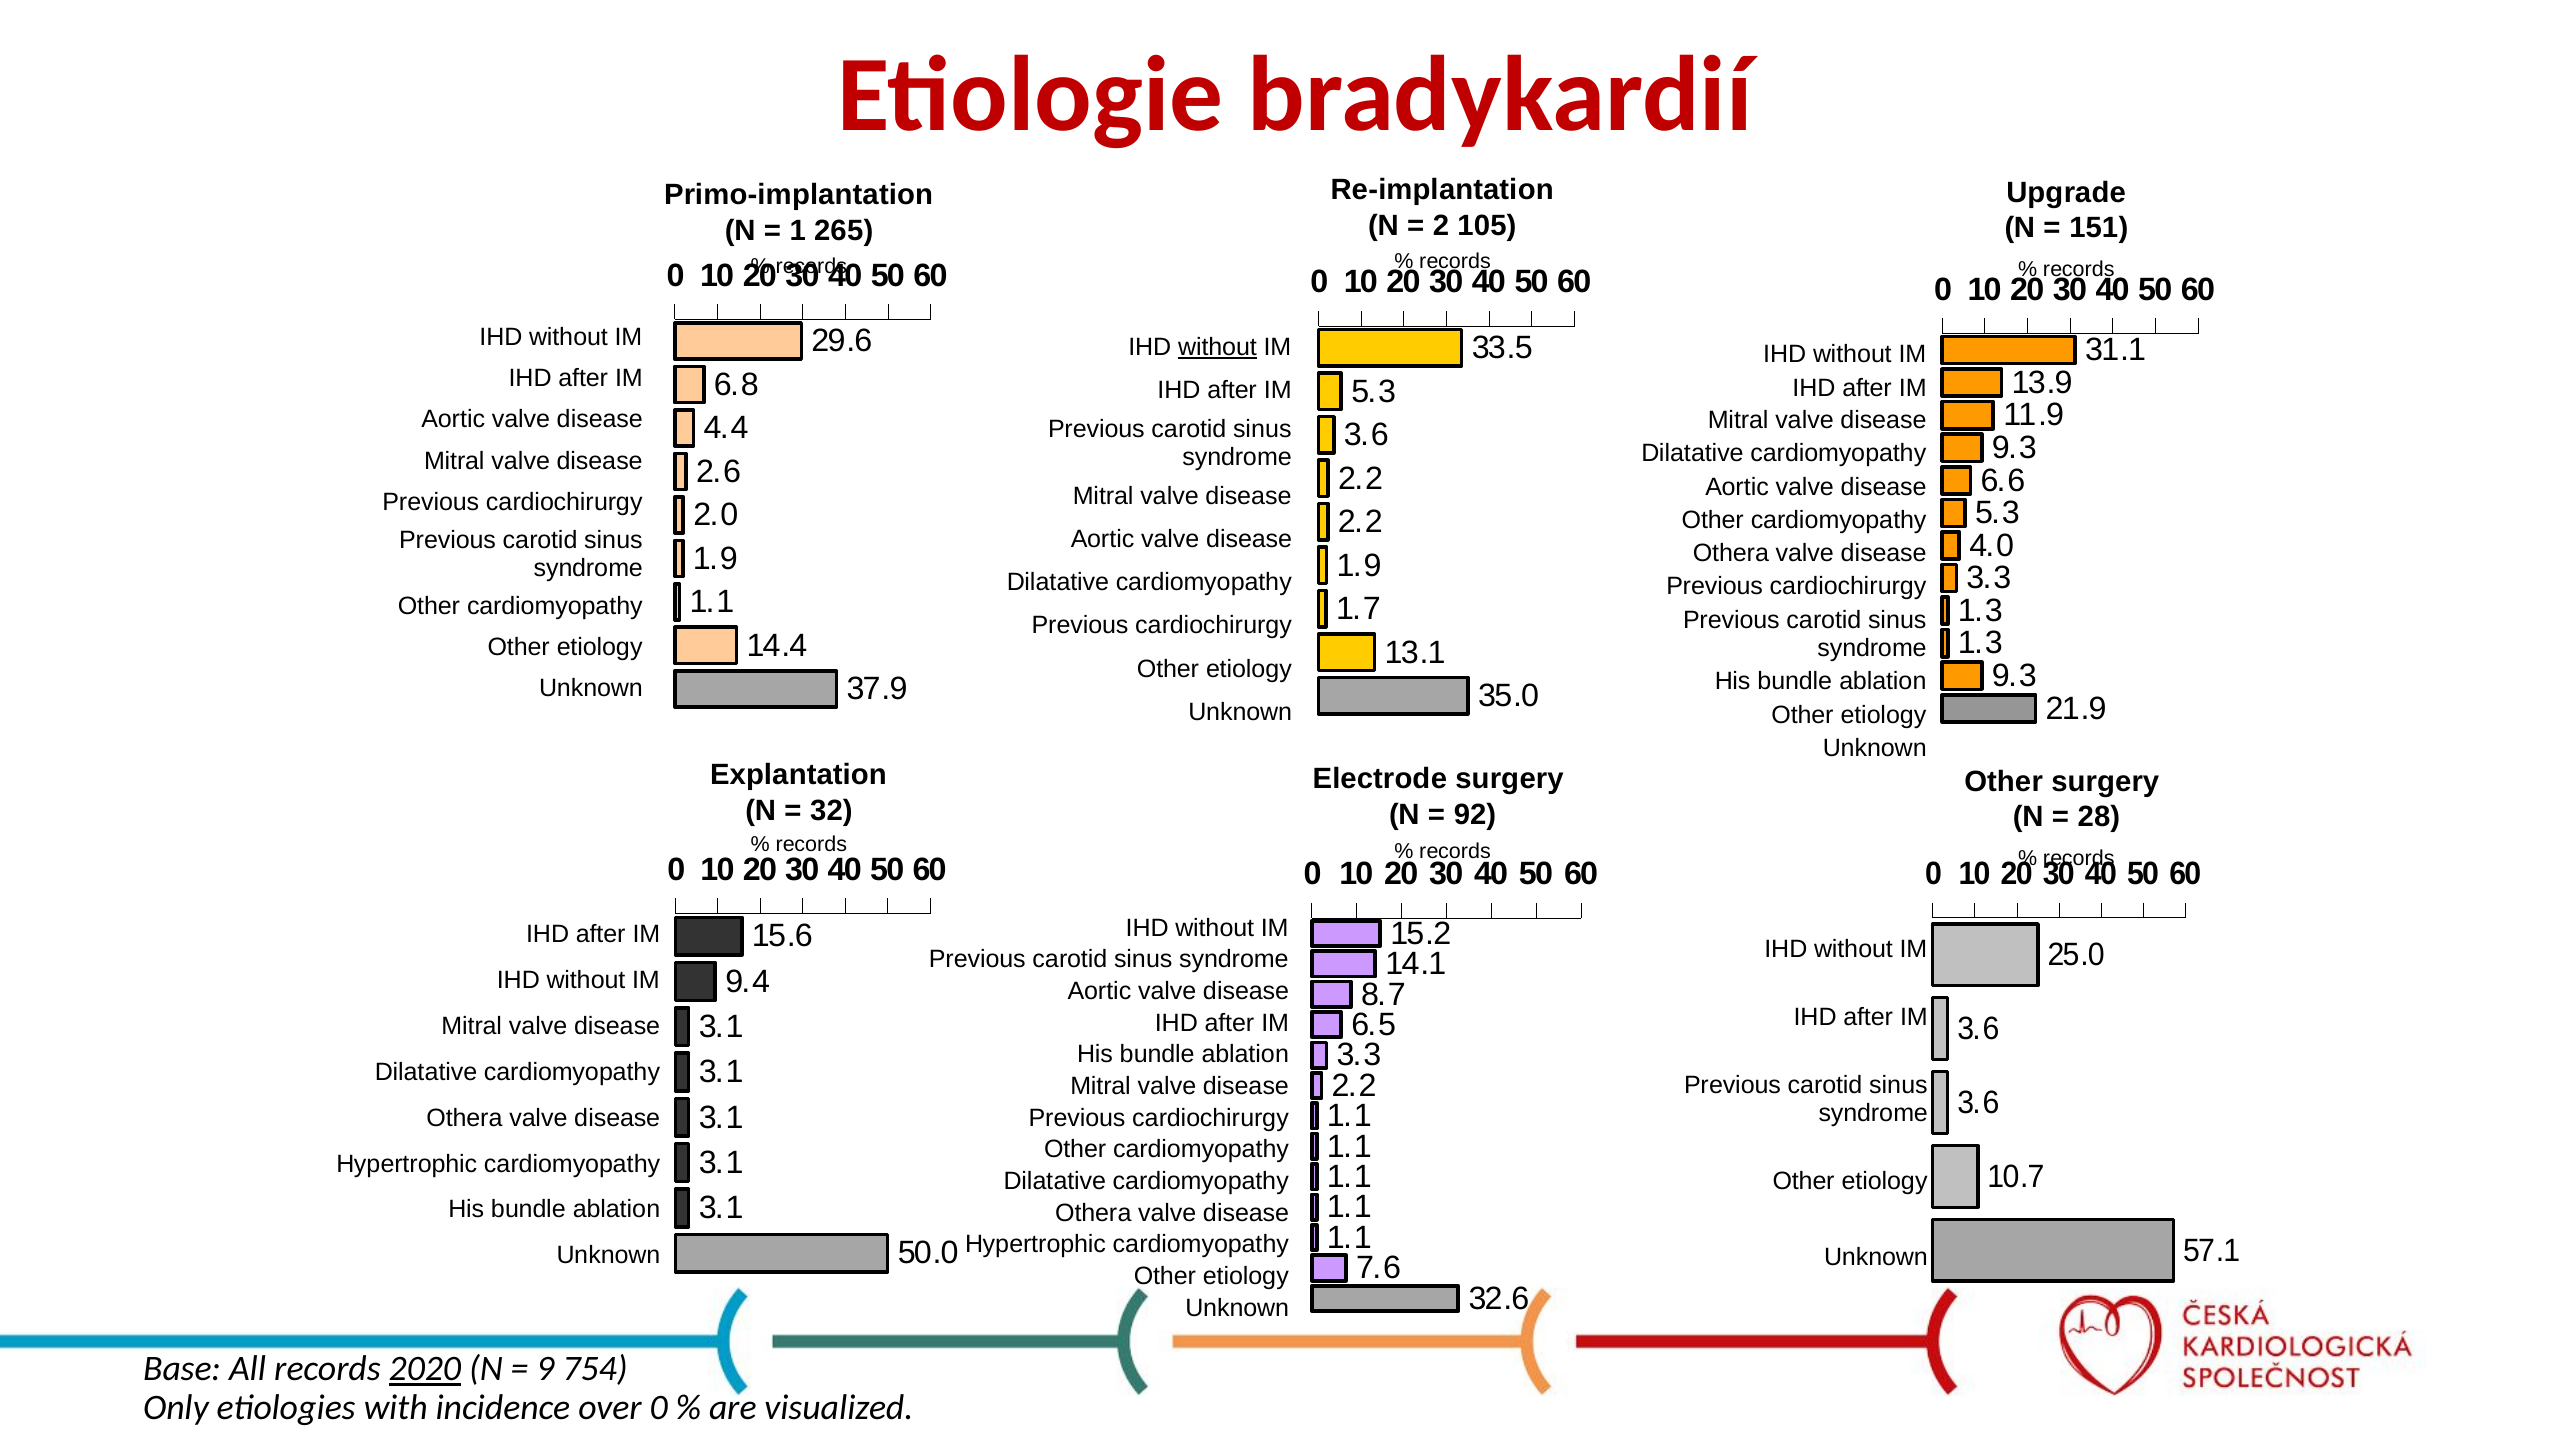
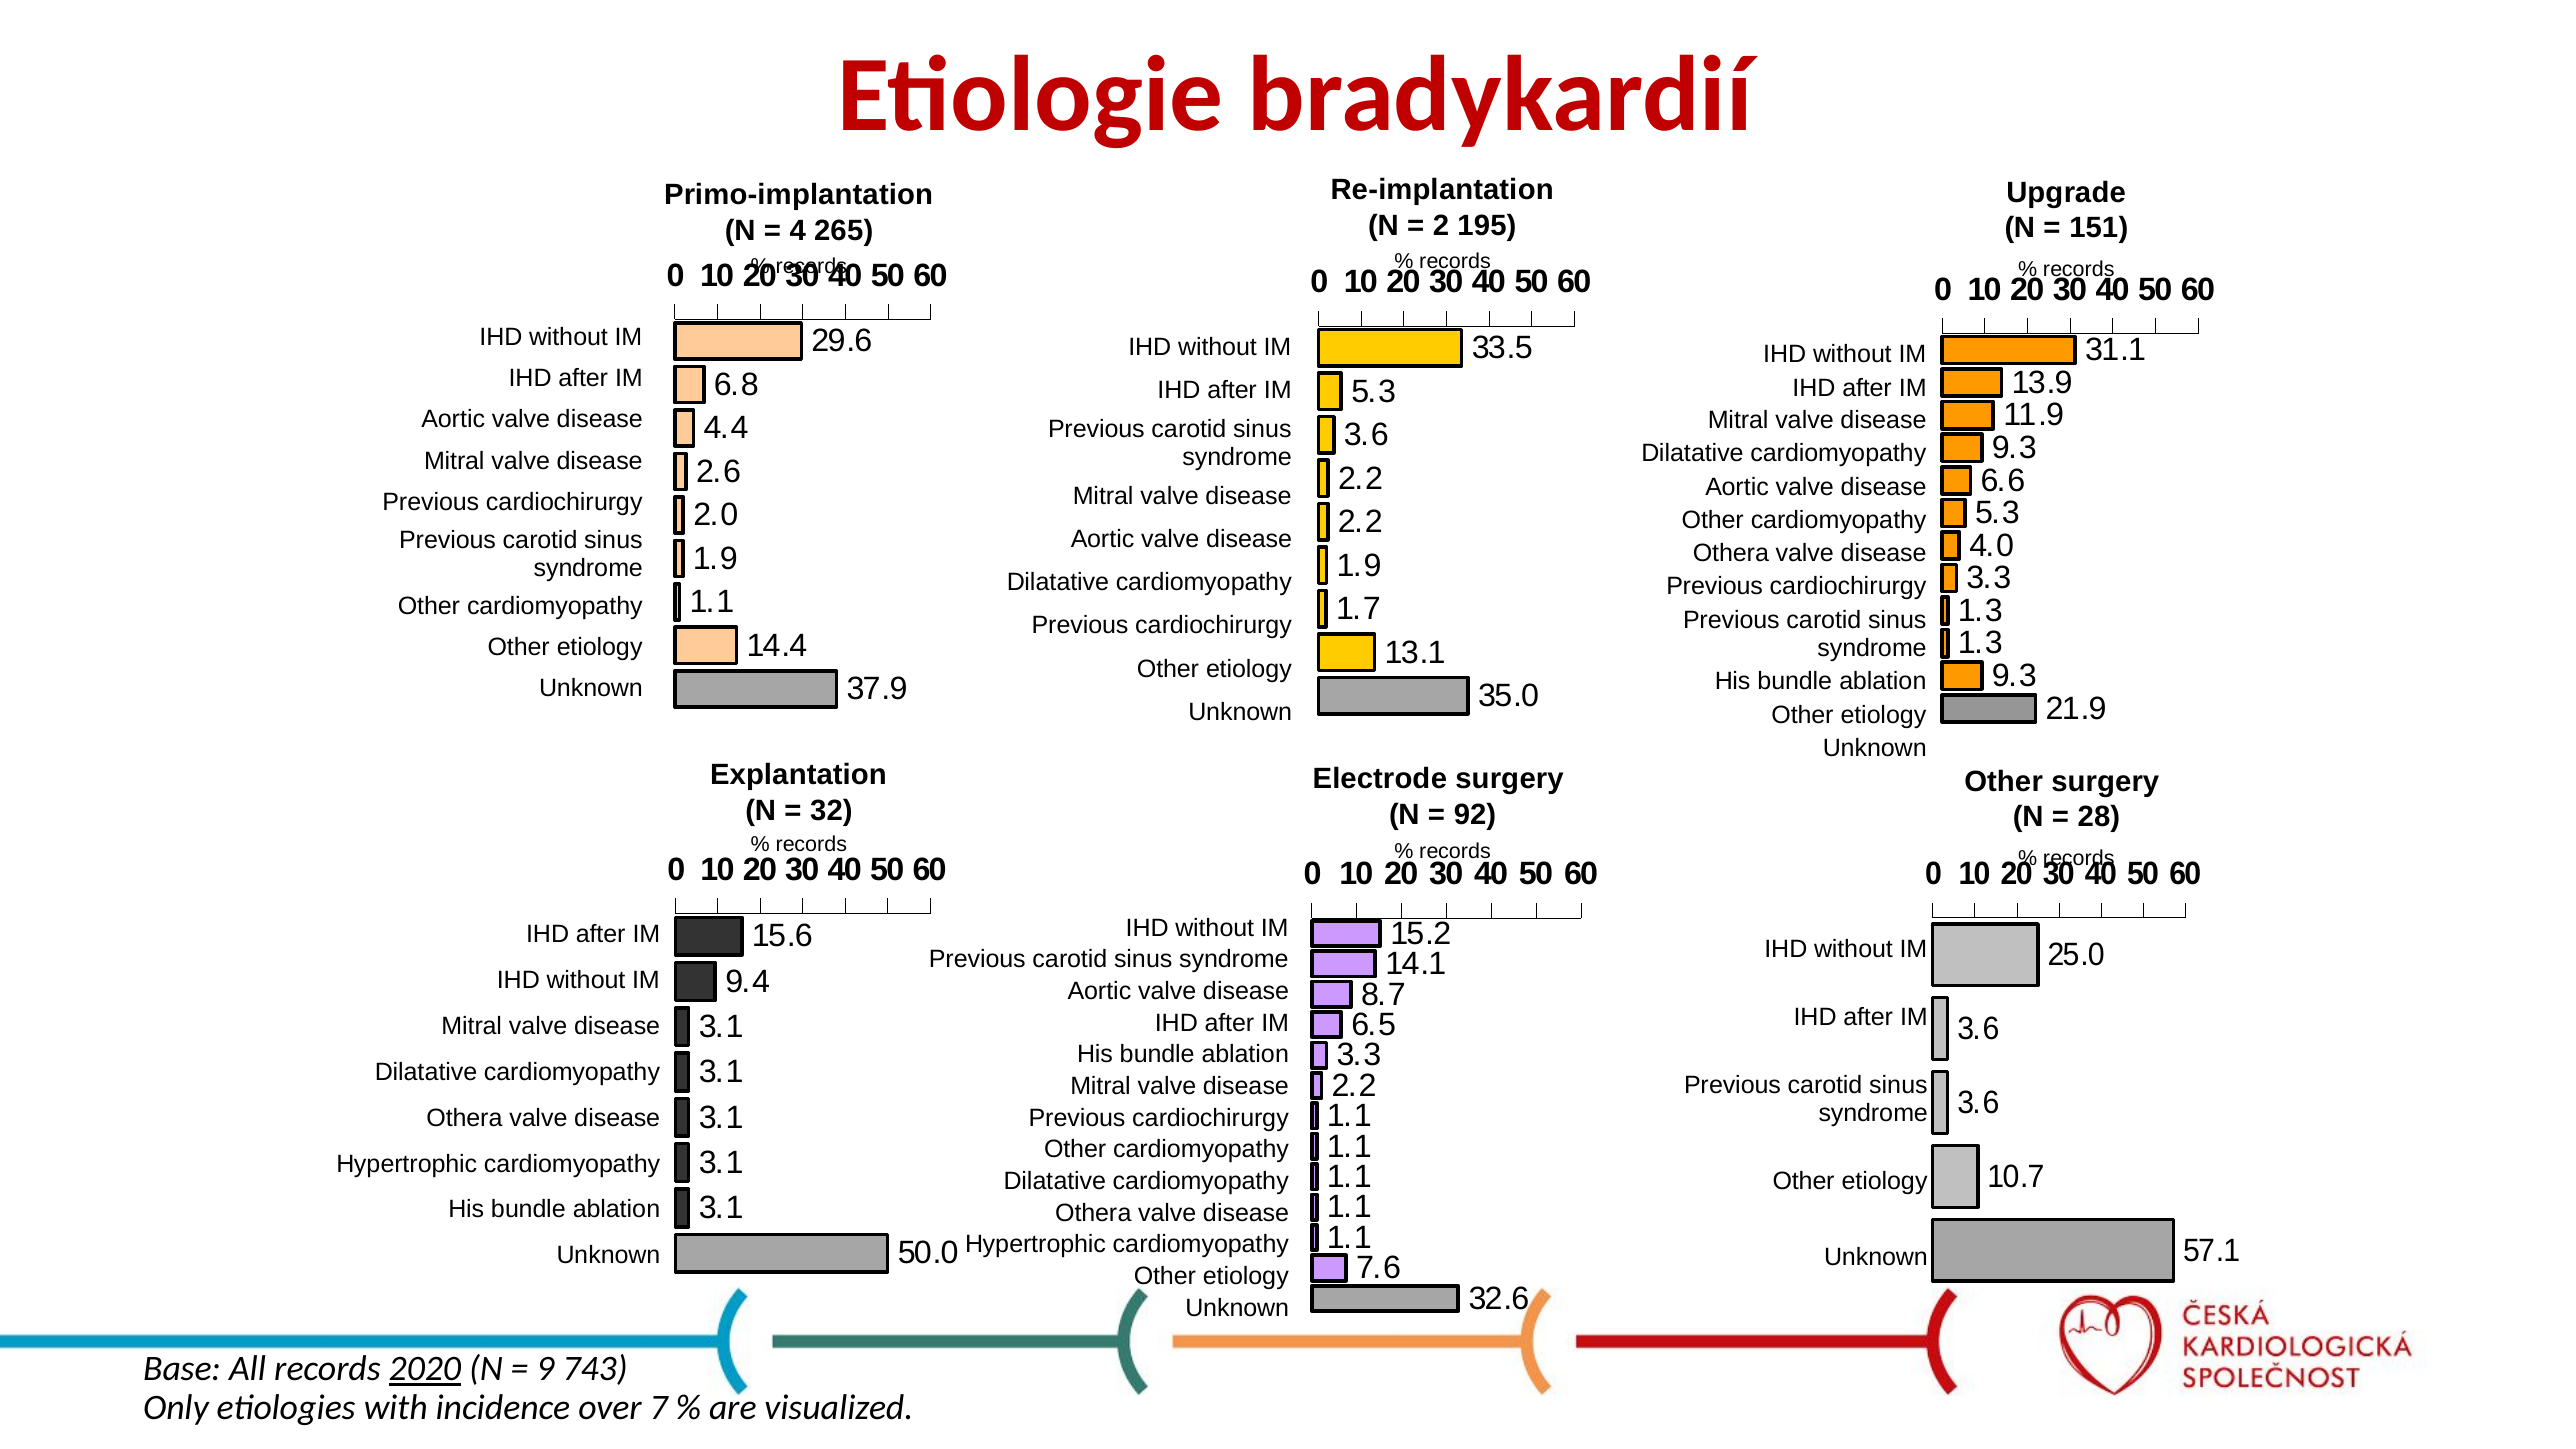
105: 105 -> 195
1: 1 -> 4
without at (1217, 347) underline: present -> none
754: 754 -> 743
over 0: 0 -> 7
